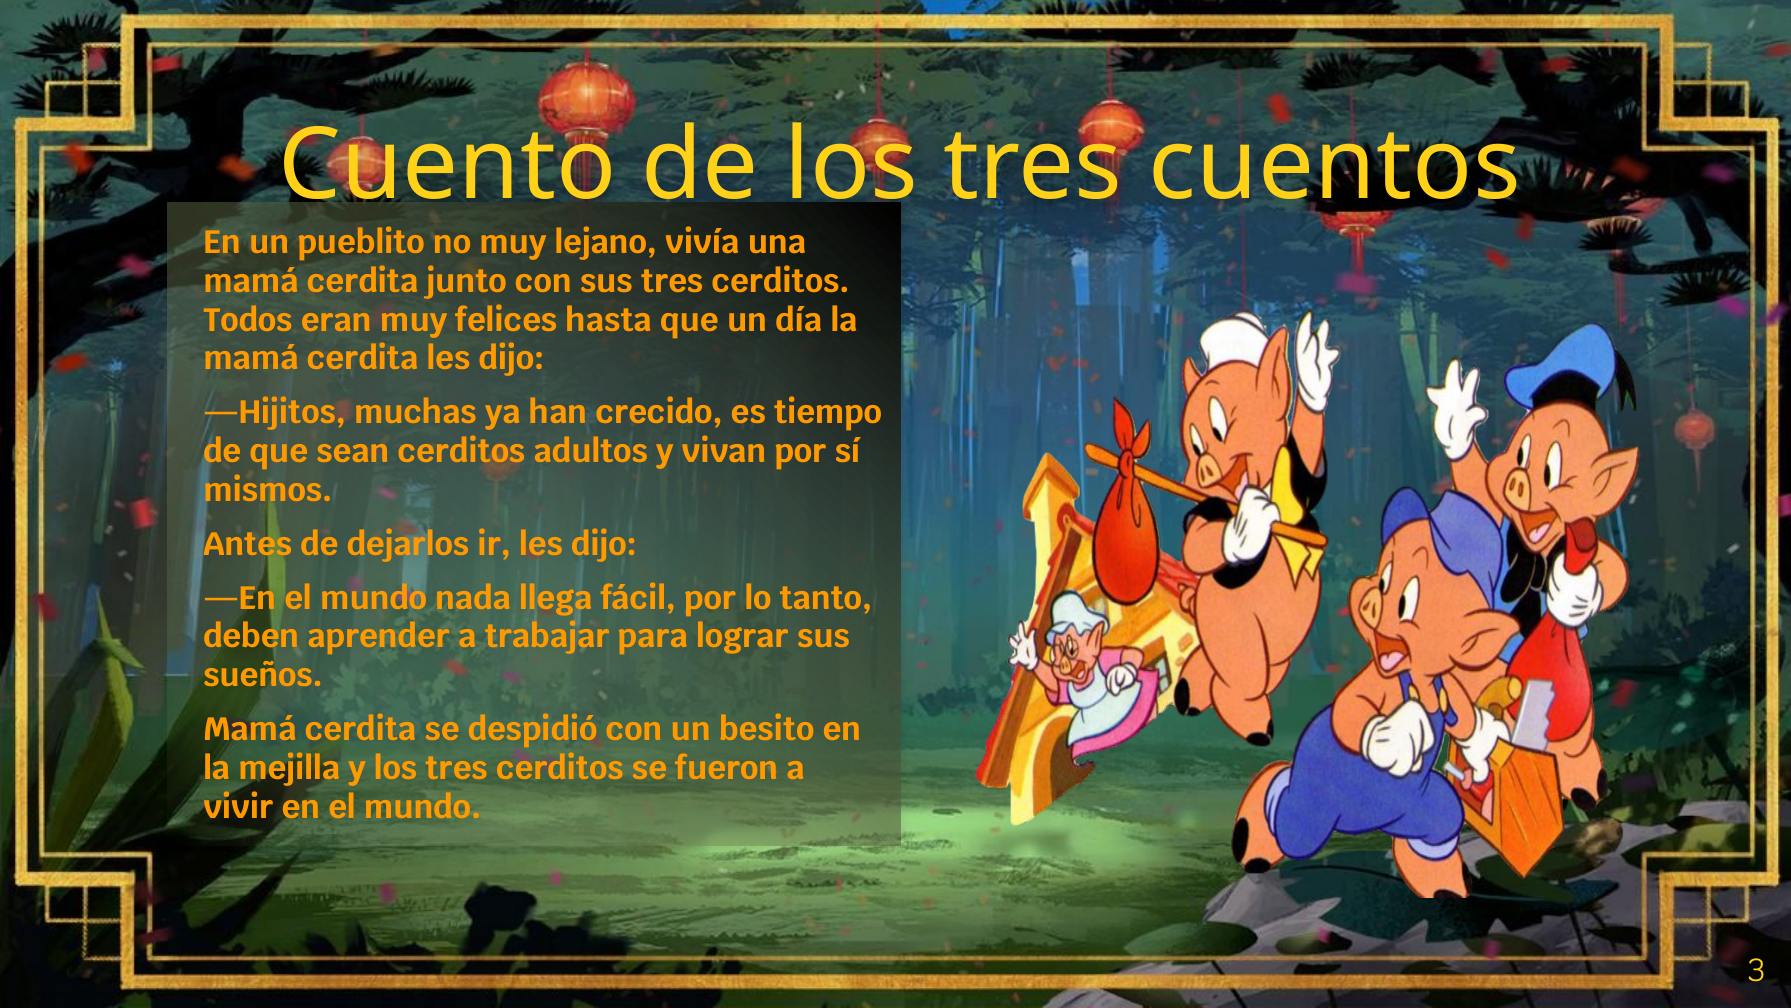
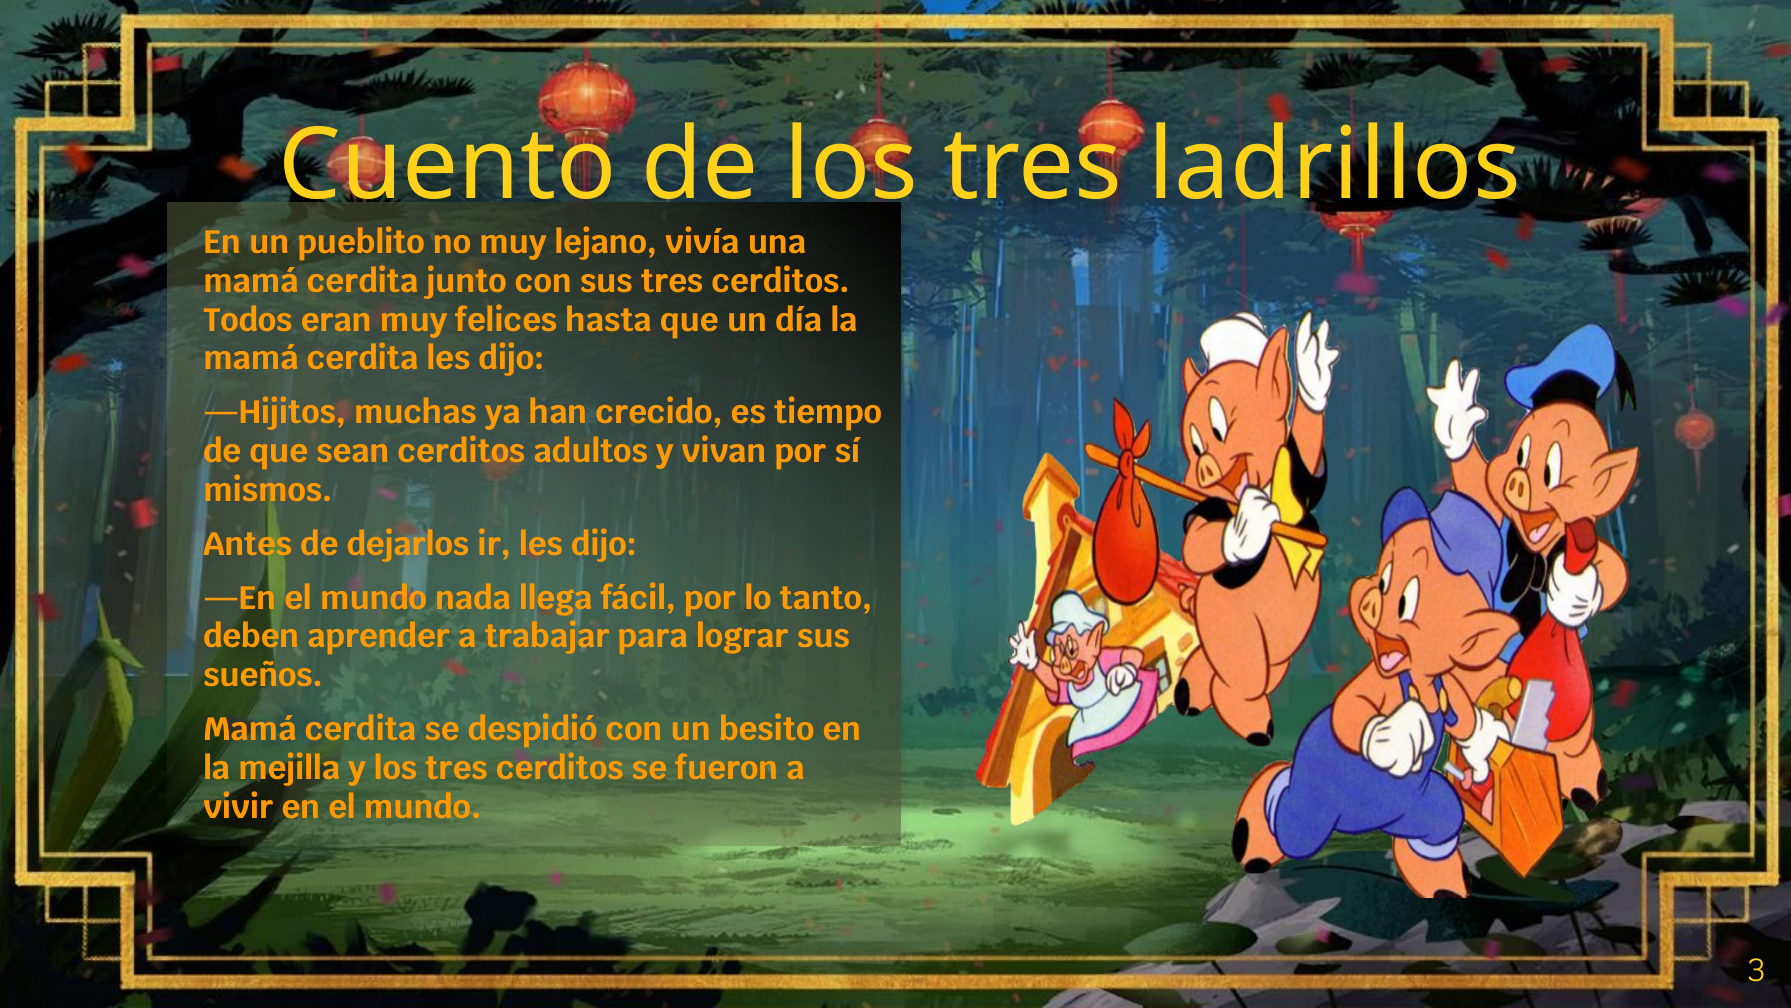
cuentos: cuentos -> ladrillos
